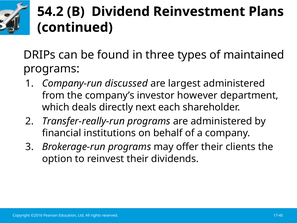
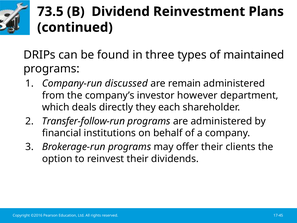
54.2: 54.2 -> 73.5
largest: largest -> remain
next: next -> they
Transfer-really-run: Transfer-really-run -> Transfer-follow-run
